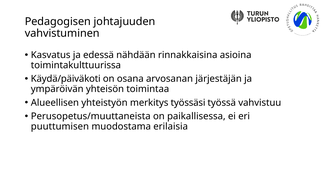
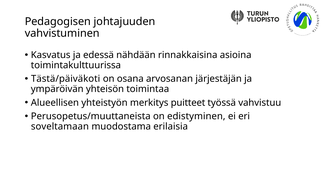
Käydä/päiväkoti: Käydä/päiväkoti -> Tästä/päiväkoti
työssäsi: työssäsi -> puitteet
paikallisessa: paikallisessa -> edistyminen
puuttumisen: puuttumisen -> soveltamaan
